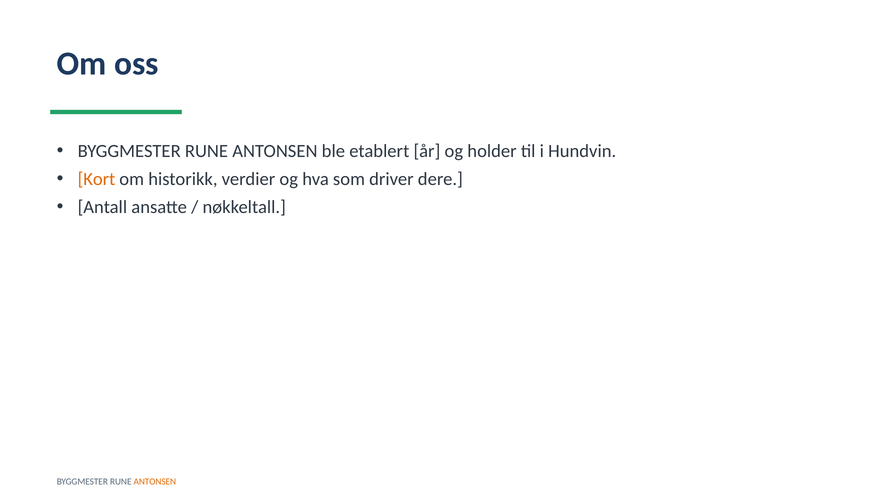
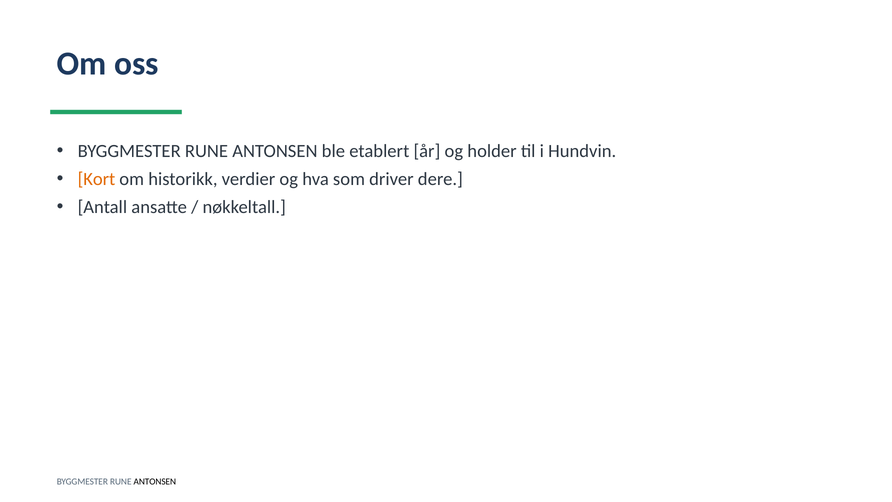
ANTONSEN at (155, 481) colour: orange -> black
